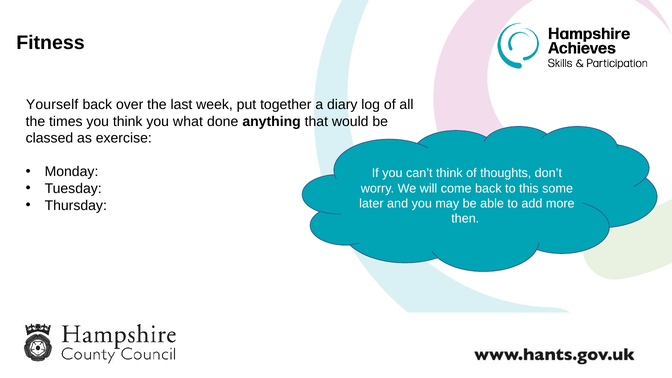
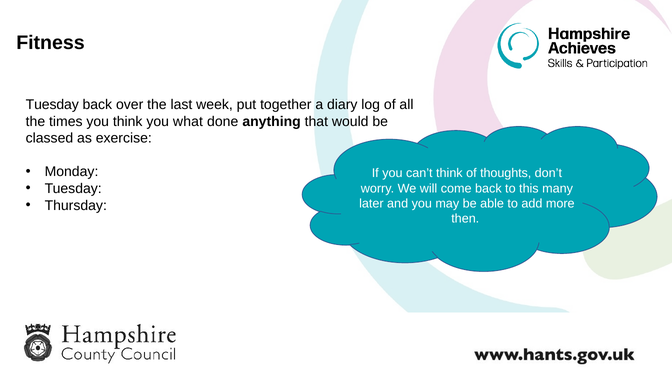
Yourself at (52, 105): Yourself -> Tuesday
some: some -> many
